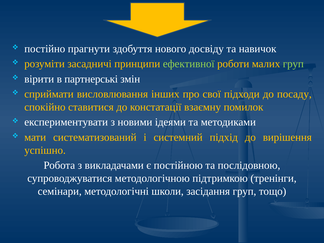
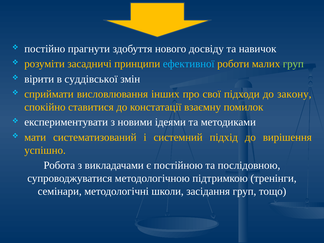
ефективної colour: light green -> light blue
партнерські: партнерські -> суддівської
посаду: посаду -> закону
